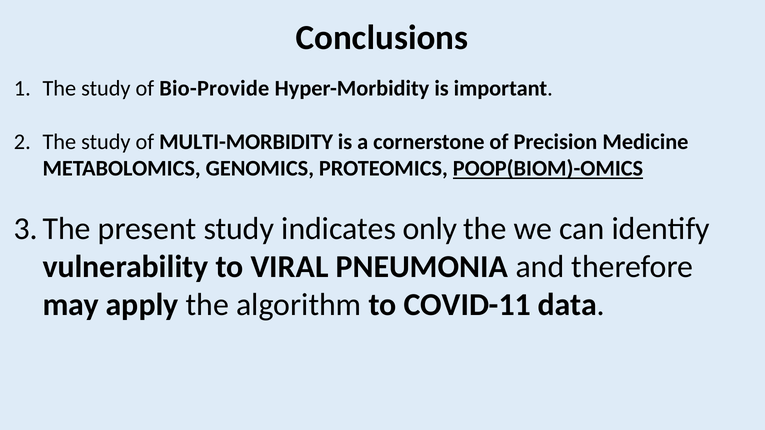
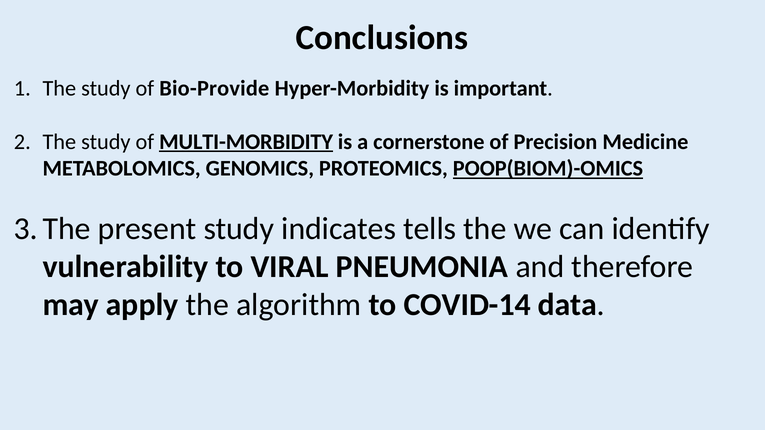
MULTI-MORBIDITY underline: none -> present
only: only -> tells
COVID-11: COVID-11 -> COVID-14
